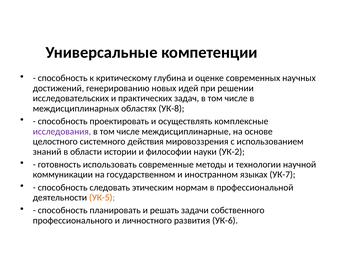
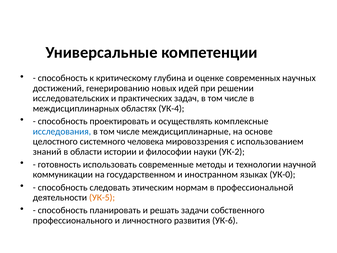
УК-8: УК-8 -> УК-4
исследования colour: purple -> blue
действия: действия -> человека
УК-7: УК-7 -> УК-0
